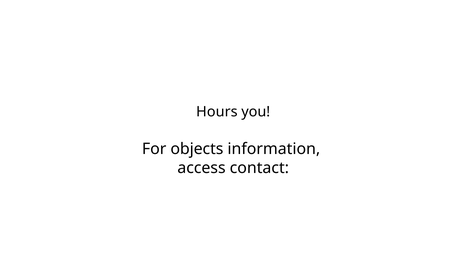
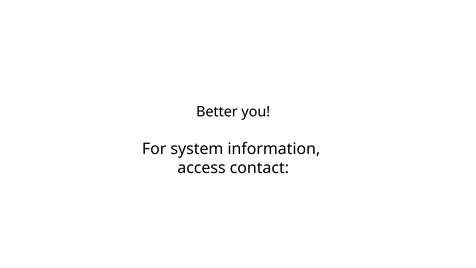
Hours: Hours -> Better
objects: objects -> system
